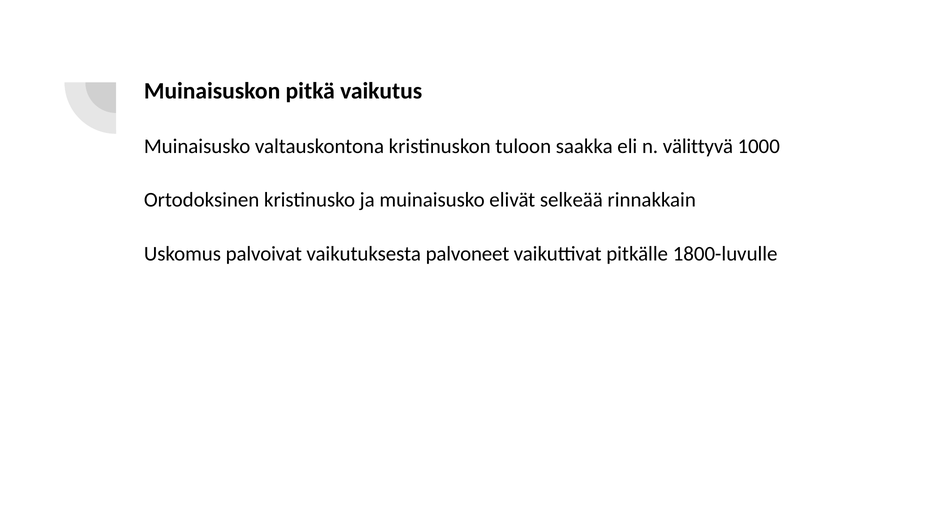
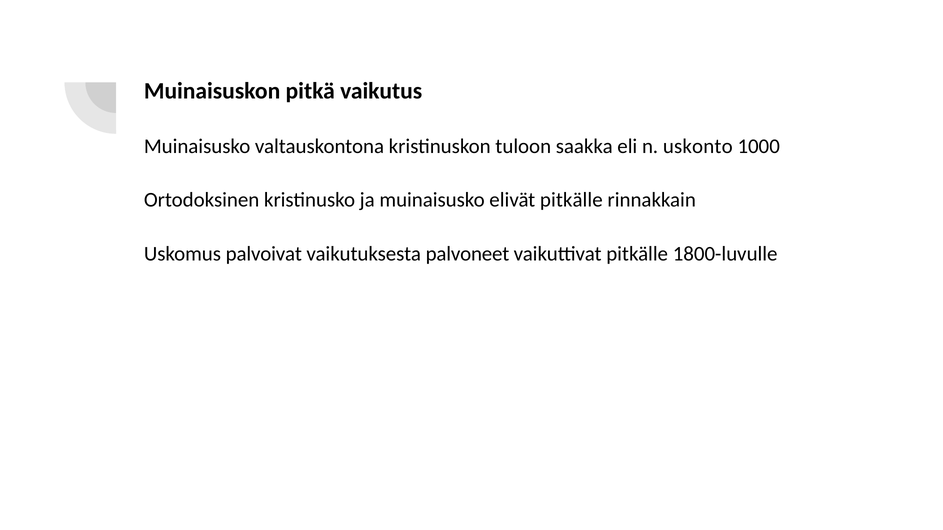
välittyvä: välittyvä -> uskonto
elivät selkeää: selkeää -> pitkälle
